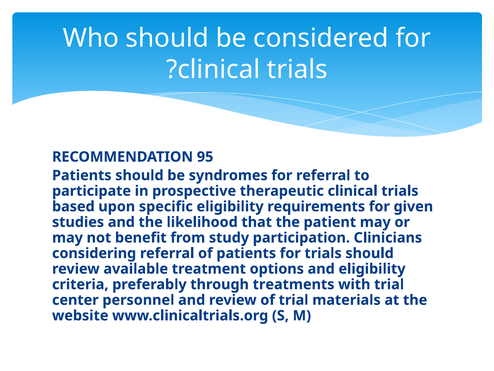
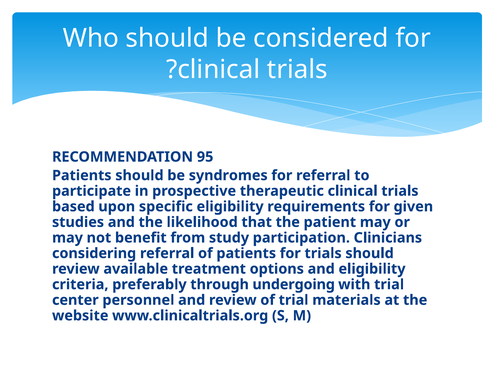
treatments: treatments -> undergoing
